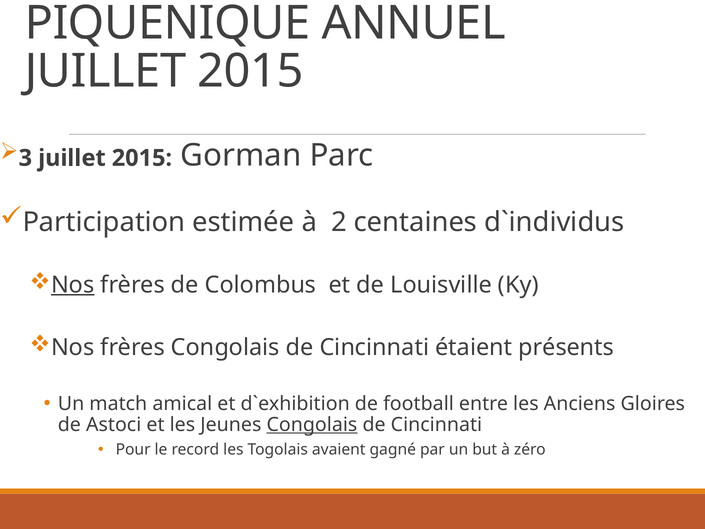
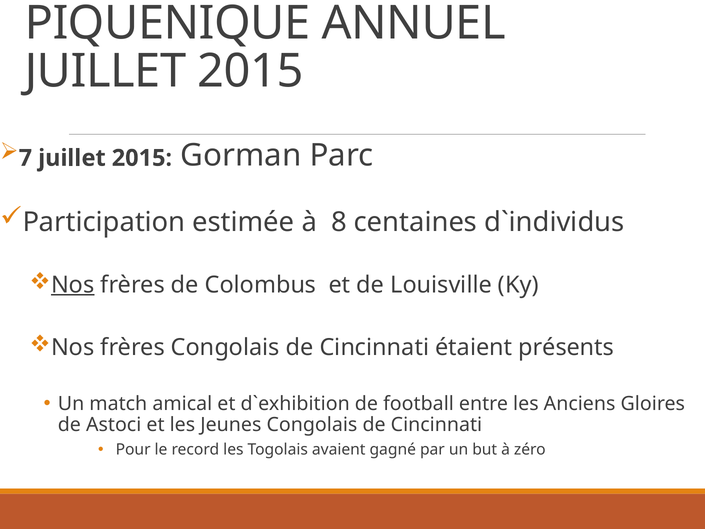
3: 3 -> 7
2: 2 -> 8
Congolais at (312, 425) underline: present -> none
